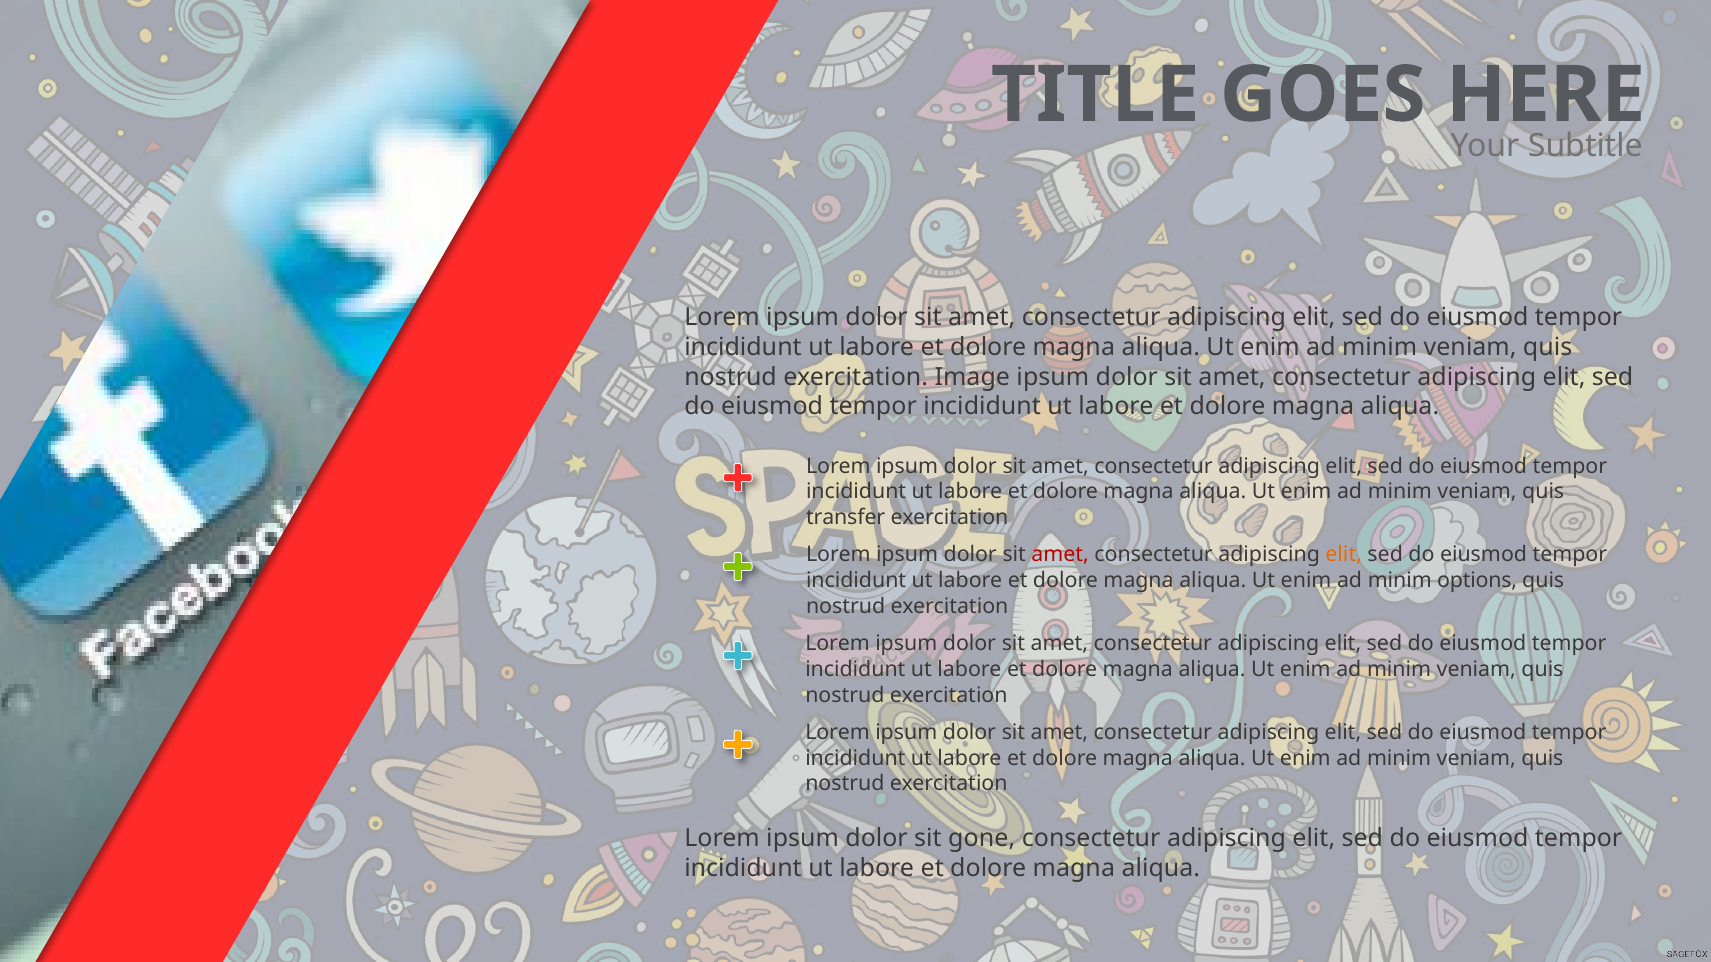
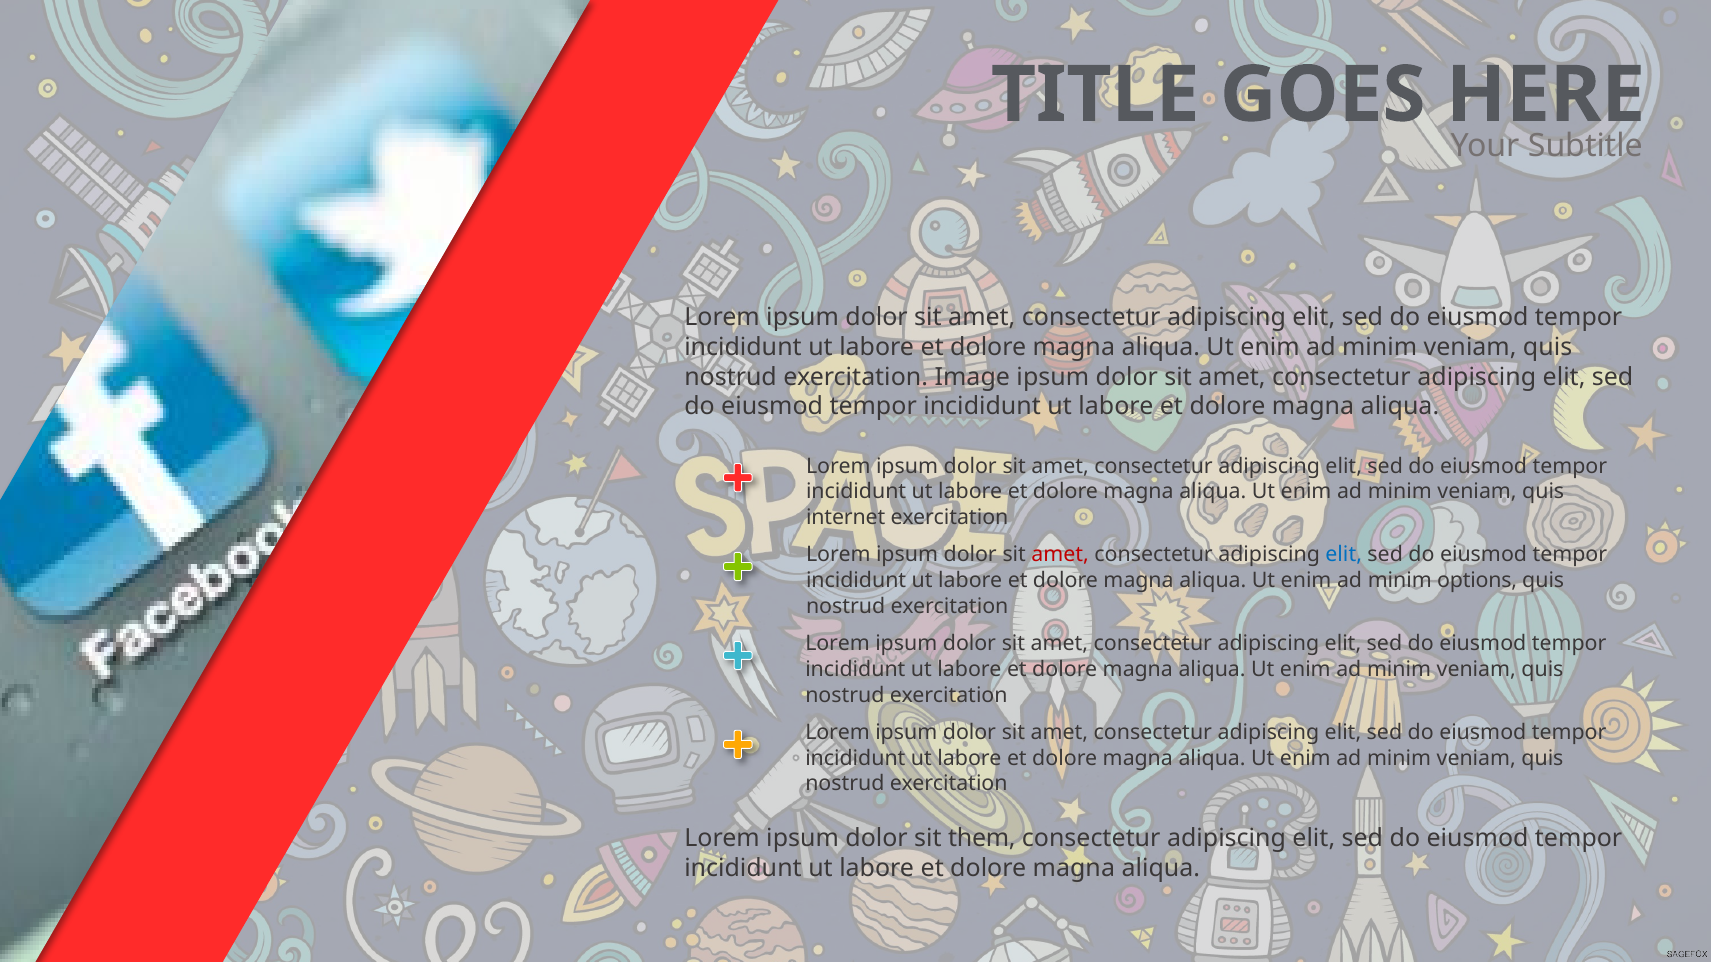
transfer: transfer -> internet
elit at (1344, 555) colour: orange -> blue
gone: gone -> them
